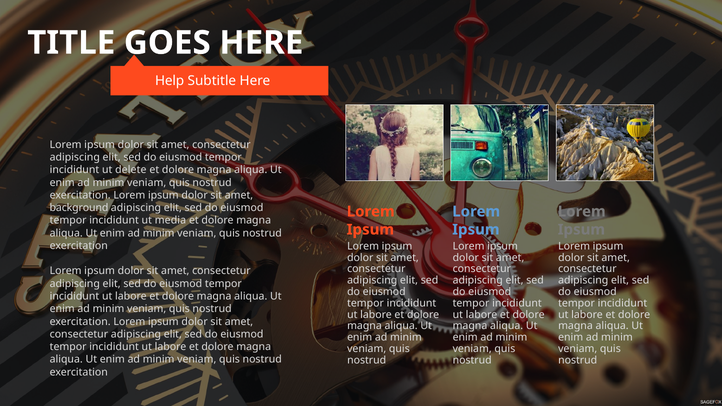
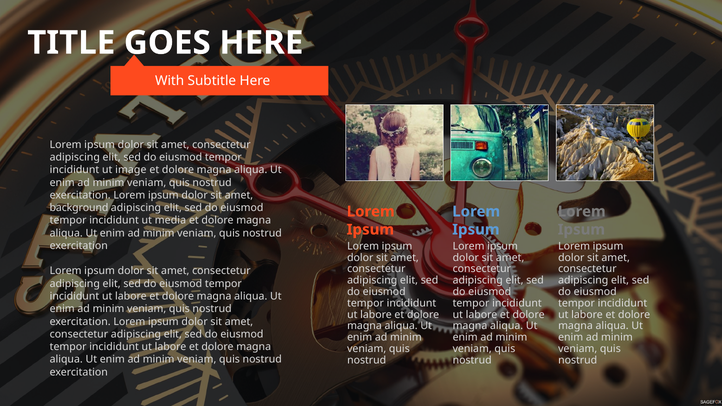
Help: Help -> With
delete: delete -> image
